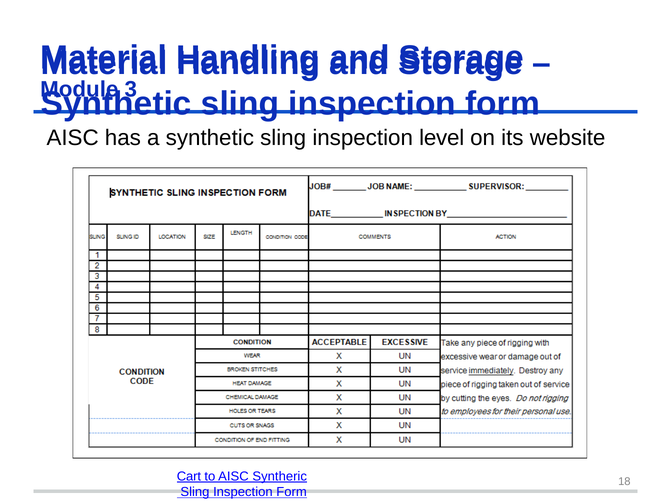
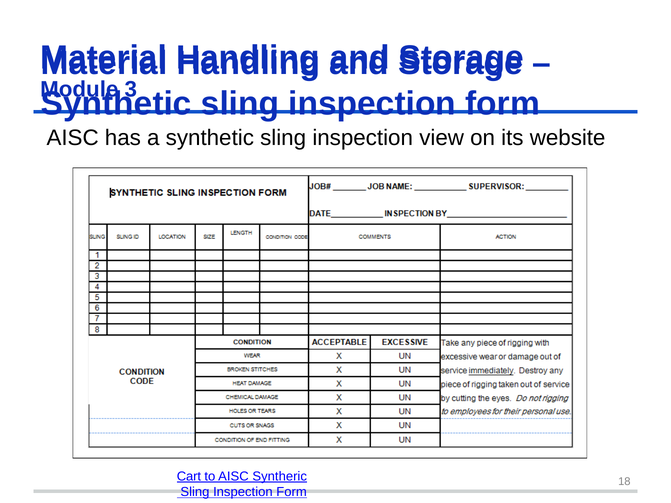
level: level -> view
